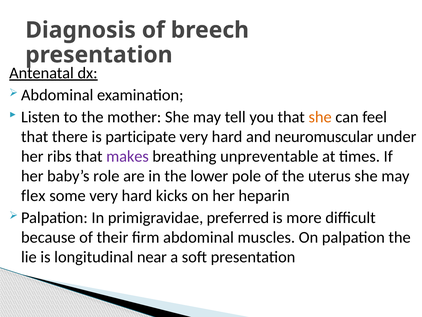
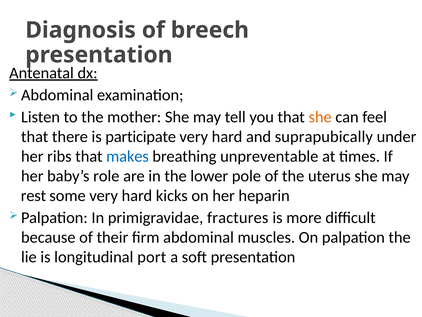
neuromuscular: neuromuscular -> suprapubically
makes colour: purple -> blue
flex: flex -> rest
preferred: preferred -> fractures
near: near -> port
